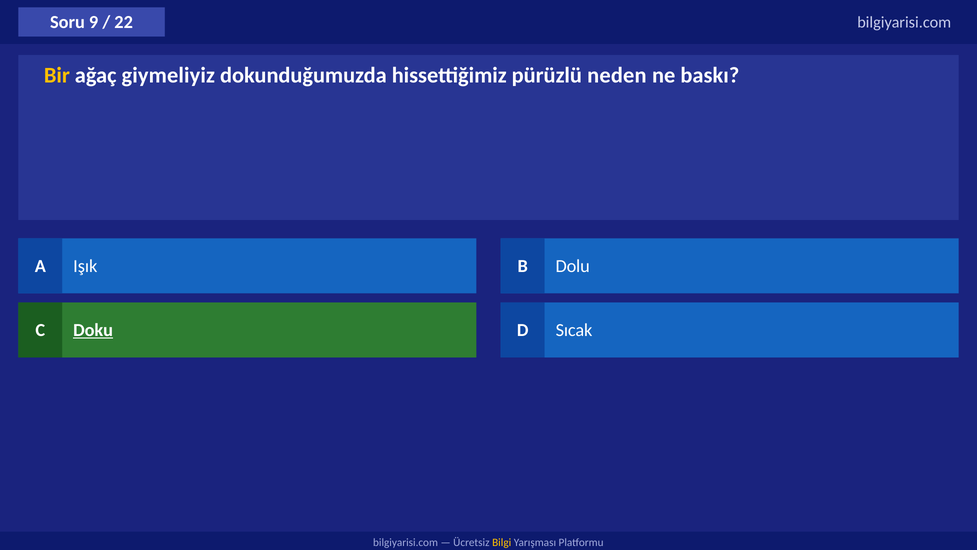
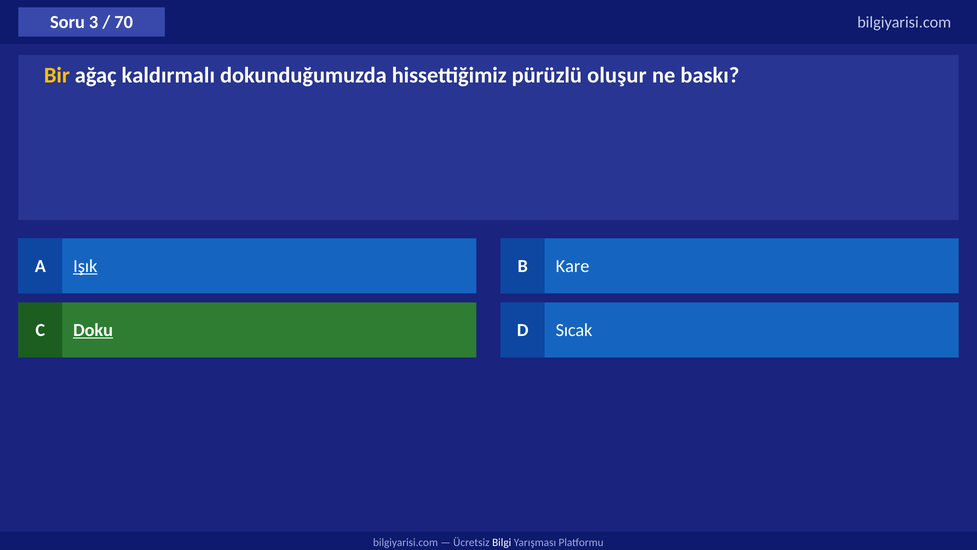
9: 9 -> 3
22: 22 -> 70
giymeliyiz: giymeliyiz -> kaldırmalı
neden: neden -> oluşur
Işık underline: none -> present
Dolu: Dolu -> Kare
Bilgi colour: yellow -> white
